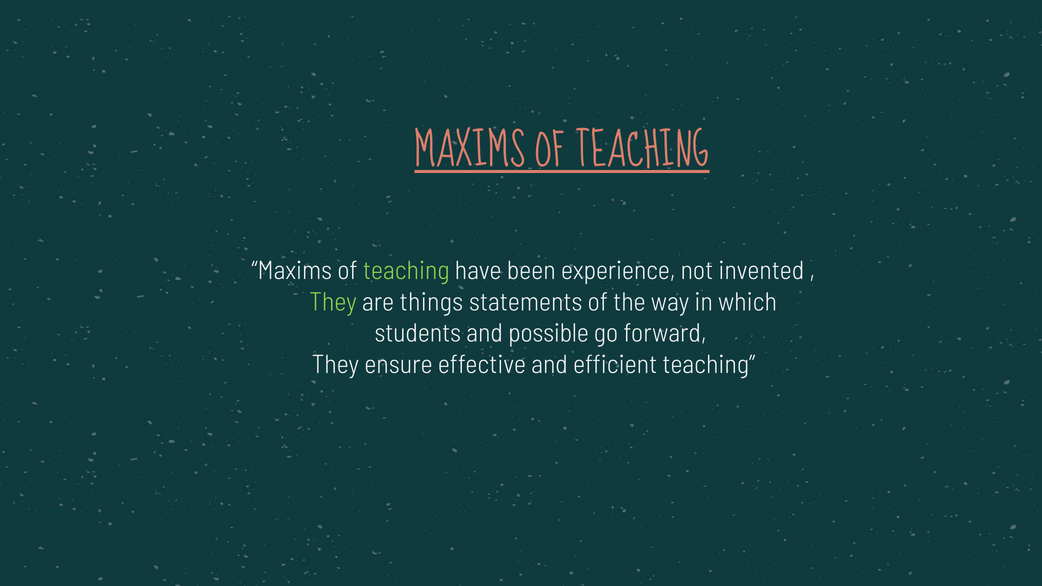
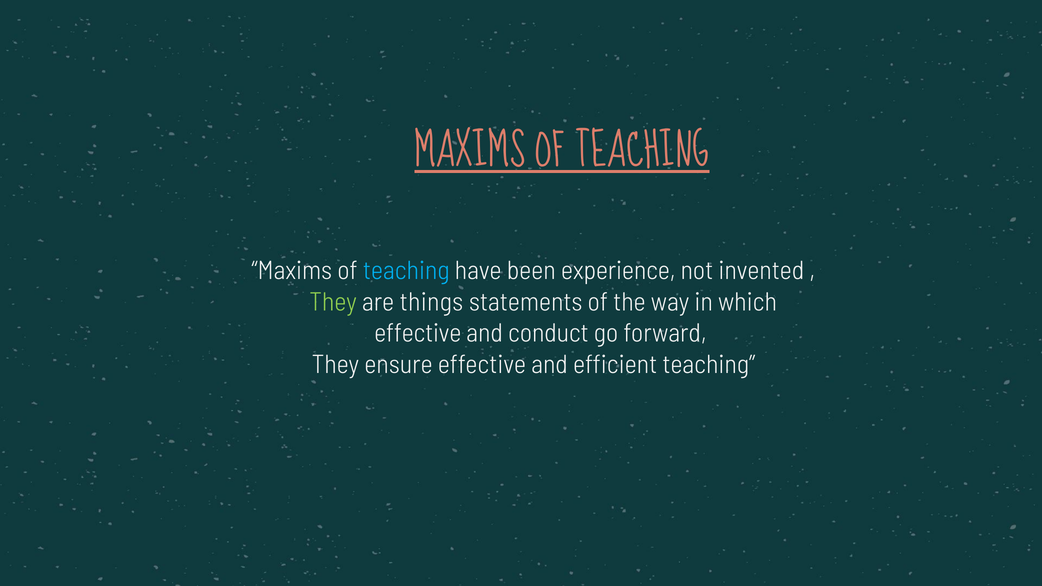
teaching at (406, 271) colour: light green -> light blue
students at (418, 333): students -> effective
possible: possible -> conduct
